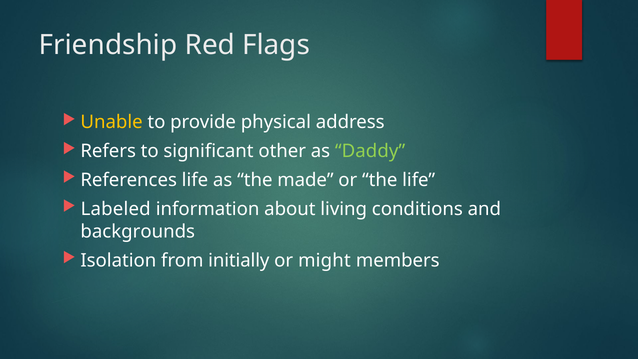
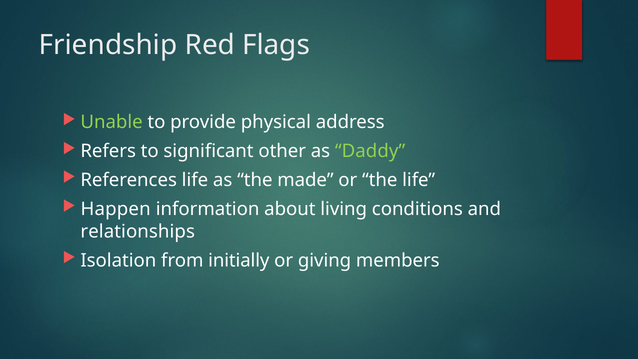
Unable colour: yellow -> light green
Labeled: Labeled -> Happen
backgrounds: backgrounds -> relationships
might: might -> giving
